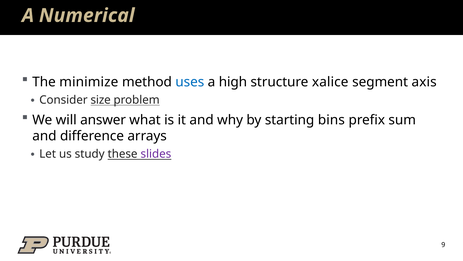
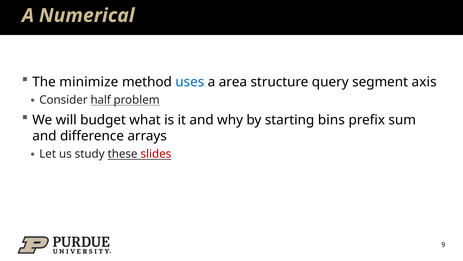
high: high -> area
xalice: xalice -> query
size: size -> half
answer: answer -> budget
slides colour: purple -> red
